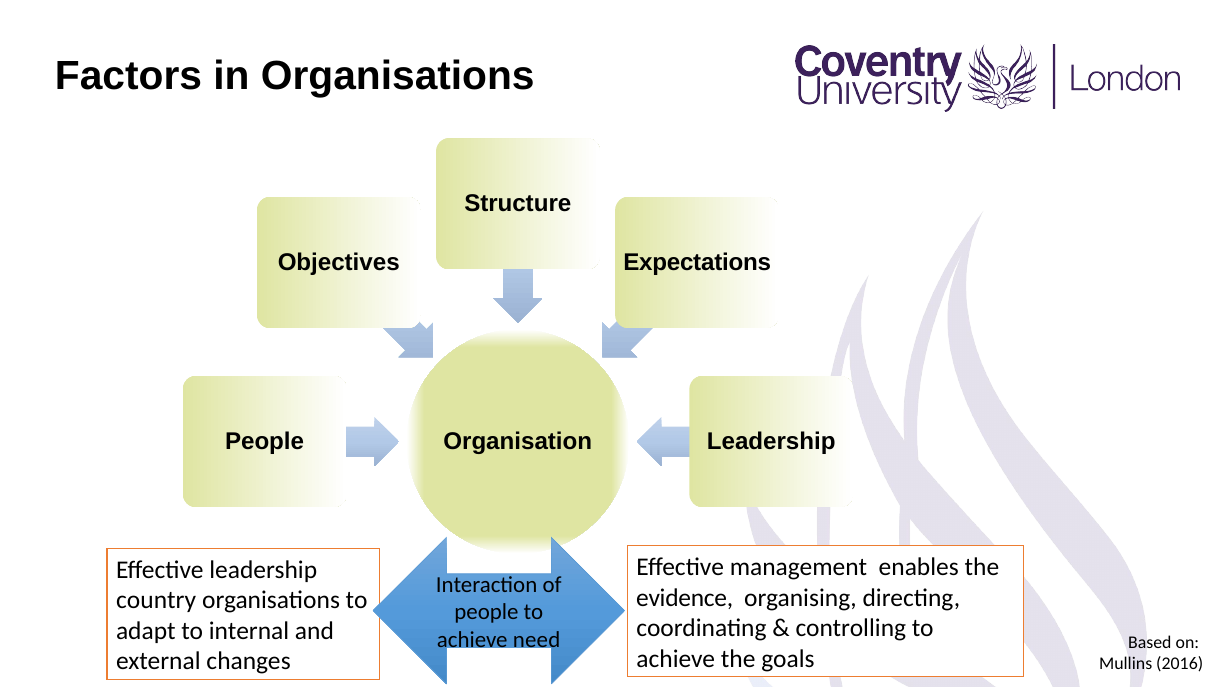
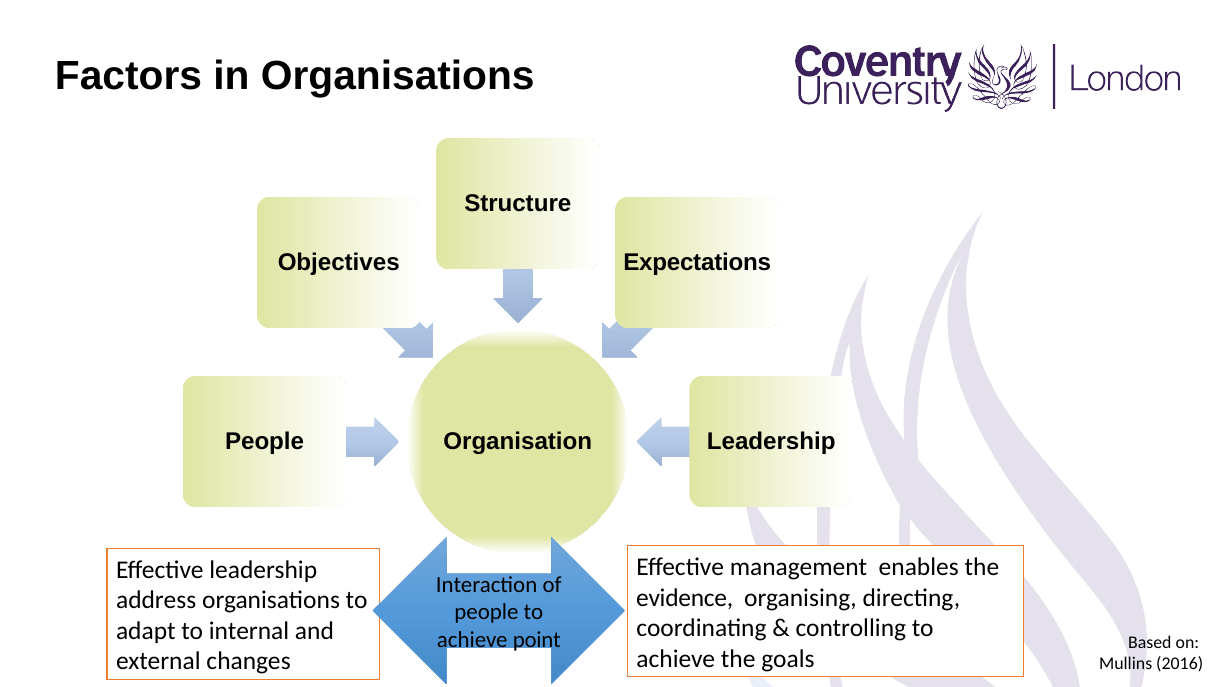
country: country -> address
need: need -> point
